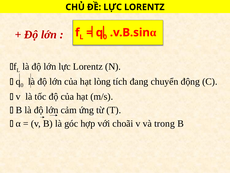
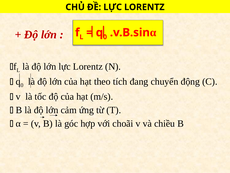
lòng: lòng -> theo
trong: trong -> chiều
